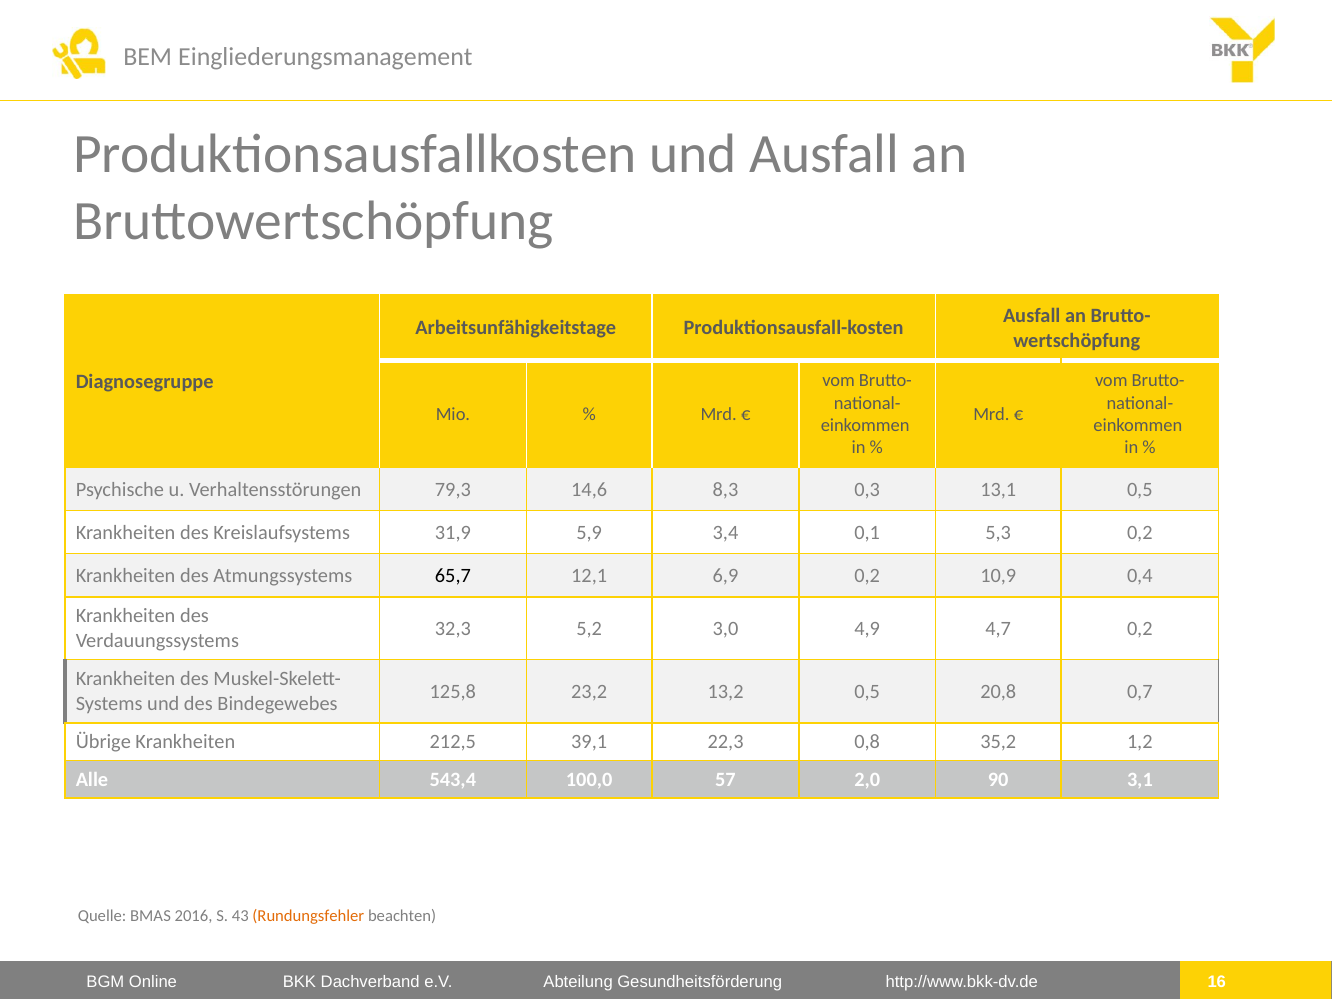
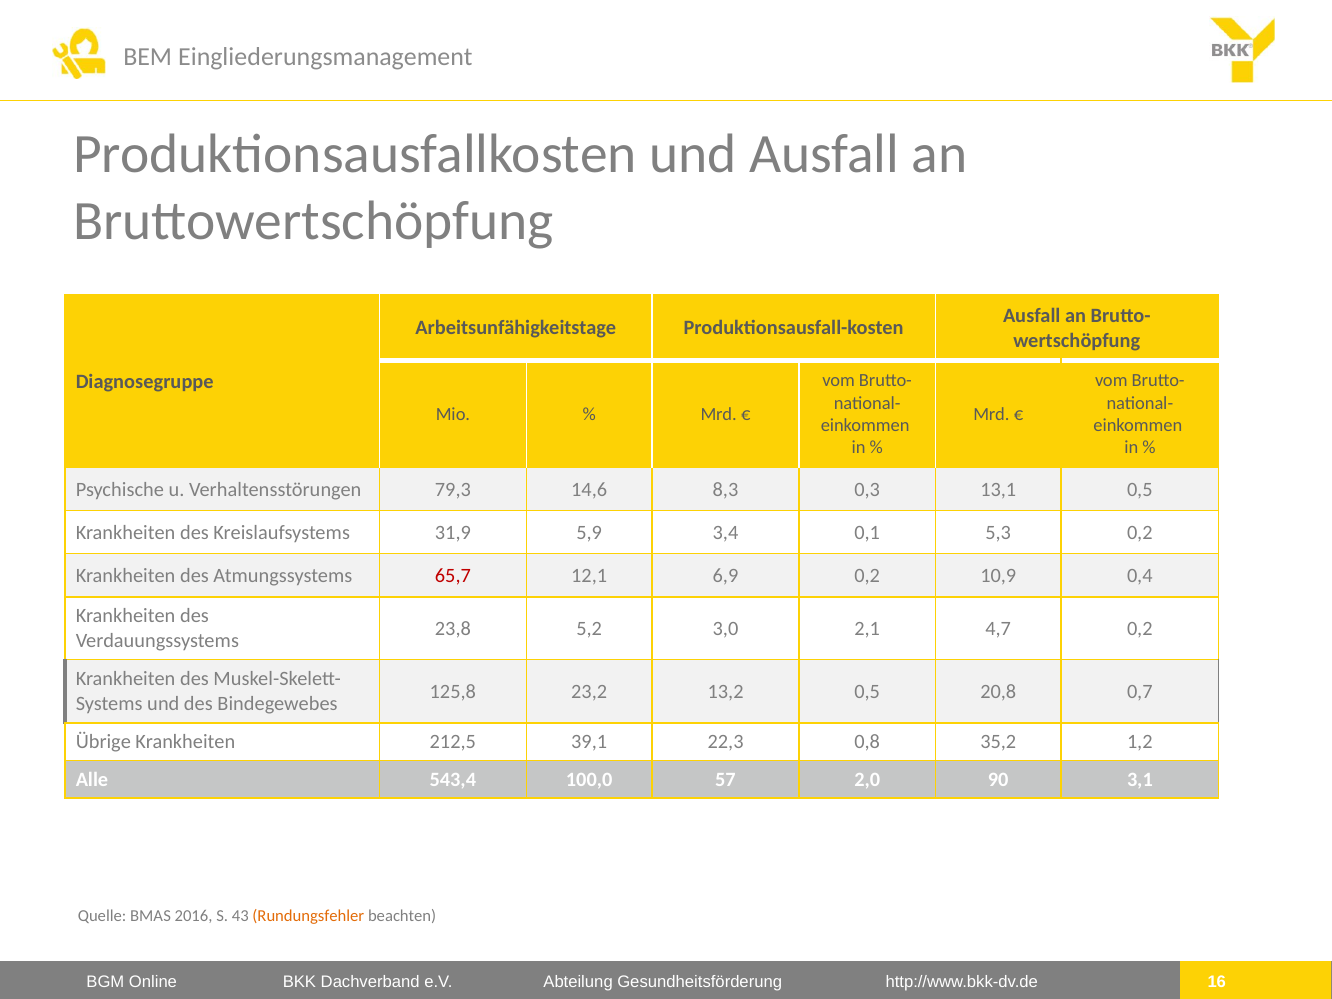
65,7 colour: black -> red
32,3: 32,3 -> 23,8
4,9: 4,9 -> 2,1
